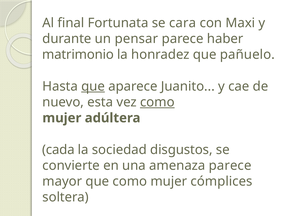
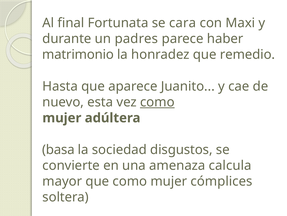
pensar: pensar -> padres
pañuelo: pañuelo -> remedio
que at (93, 86) underline: present -> none
cada: cada -> basa
amenaza parece: parece -> calcula
